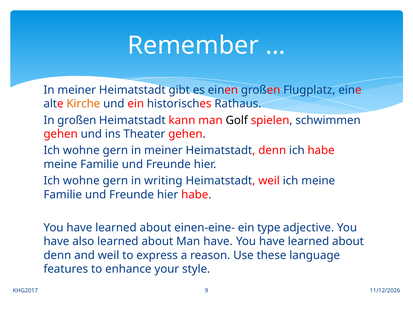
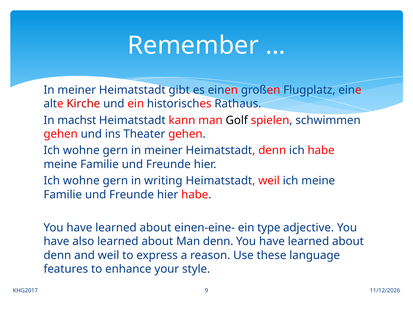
Kirche colour: orange -> red
In großen: großen -> machst
Man have: have -> denn
